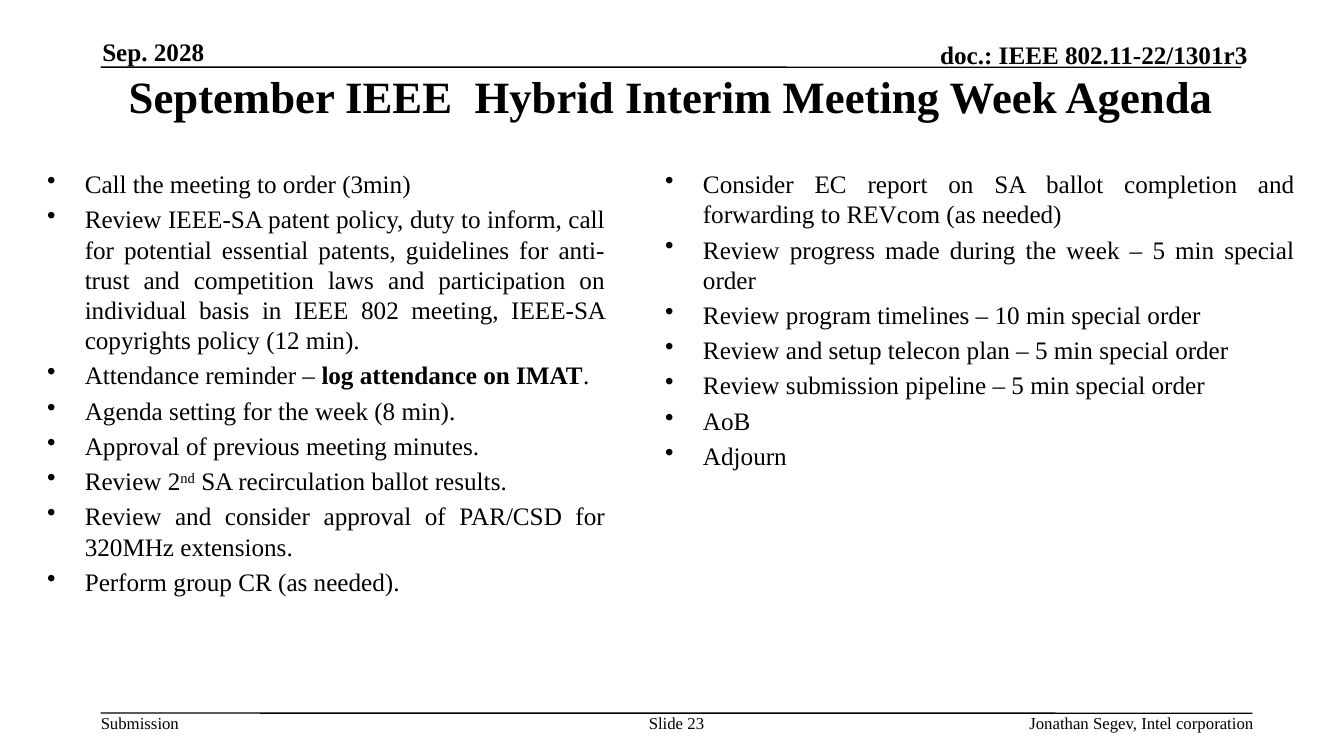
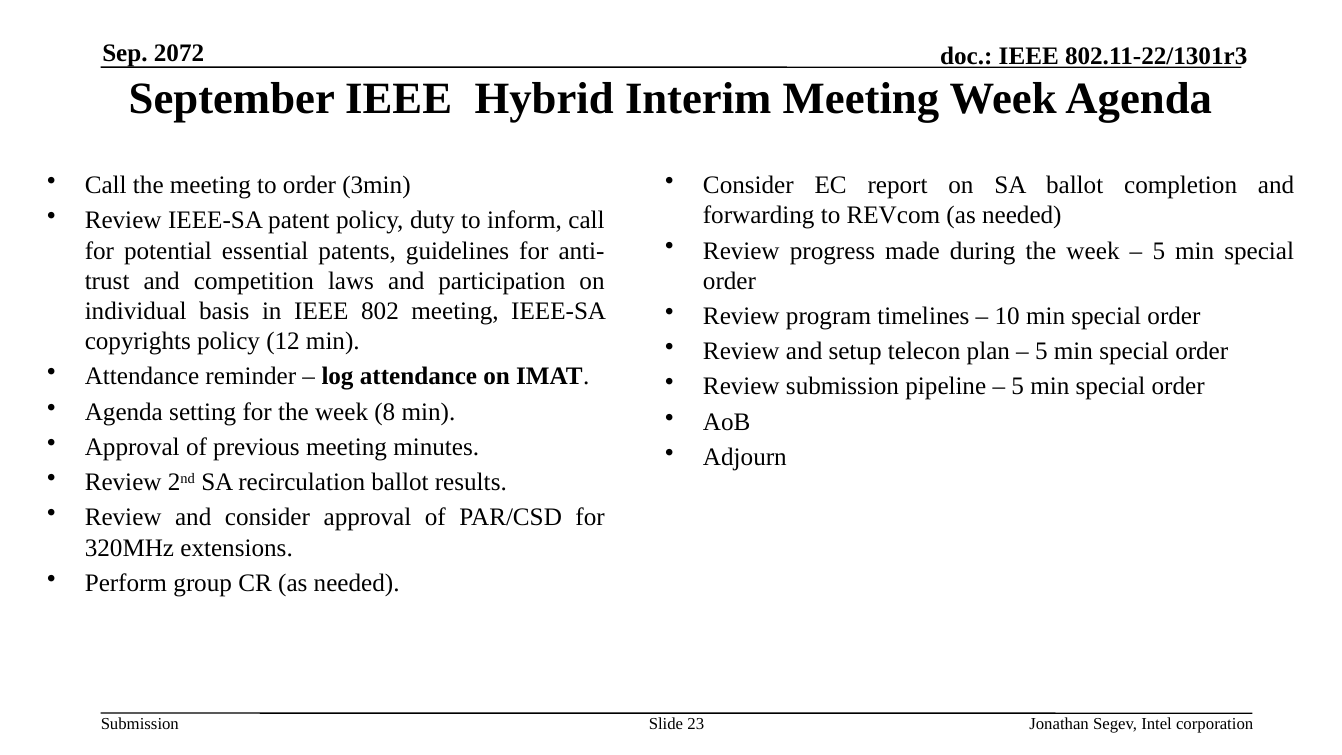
2028: 2028 -> 2072
